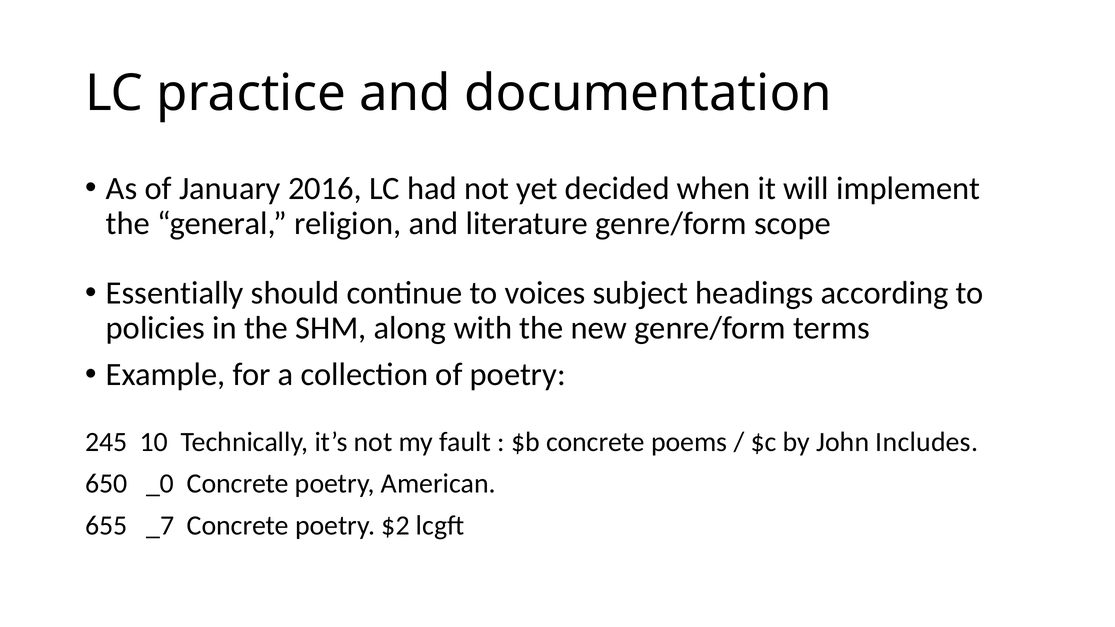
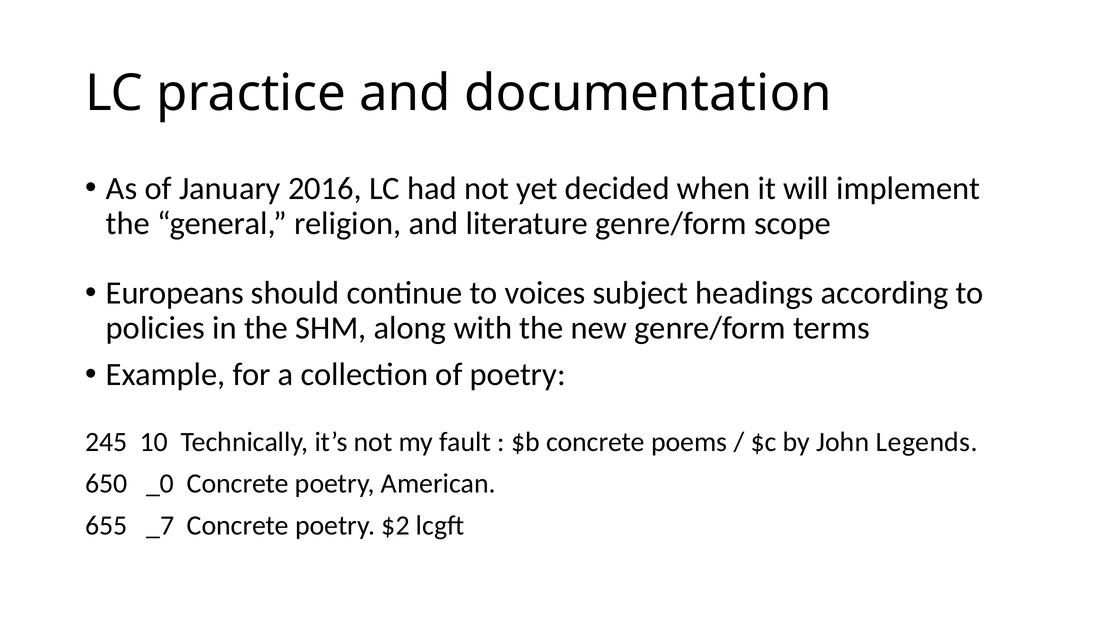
Essentially: Essentially -> Europeans
Includes: Includes -> Legends
